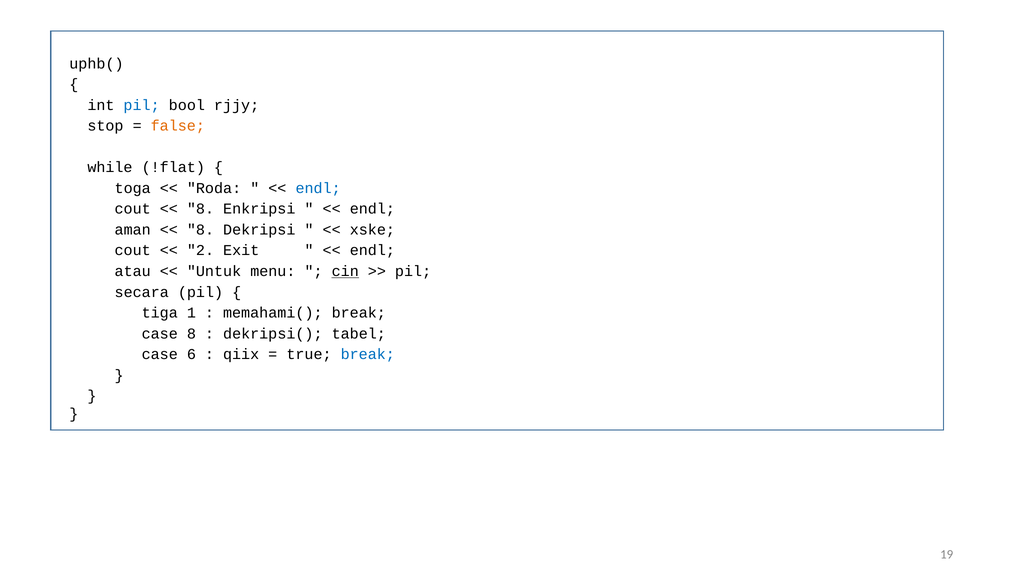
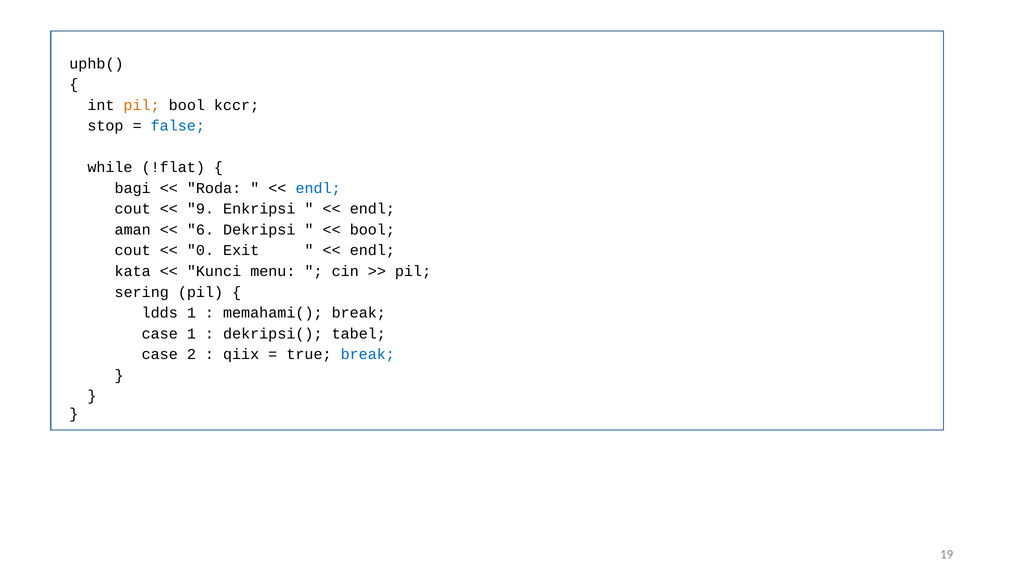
pil at (142, 105) colour: blue -> orange
rjjy: rjjy -> kccr
false colour: orange -> blue
toga: toga -> bagi
8 at (200, 209): 8 -> 9
8 at (200, 230): 8 -> 6
xske at (372, 230): xske -> bool
2: 2 -> 0
atau: atau -> kata
Untuk: Untuk -> Kunci
cin underline: present -> none
secara: secara -> sering
tiga: tiga -> ldds
case 8: 8 -> 1
6: 6 -> 2
